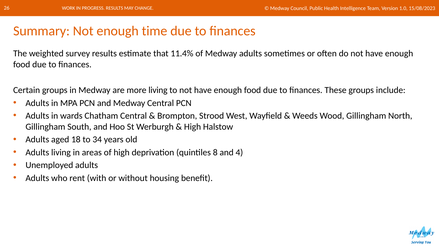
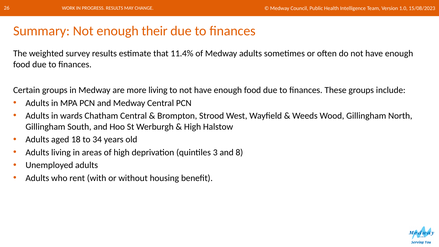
time: time -> their
8: 8 -> 3
4: 4 -> 8
